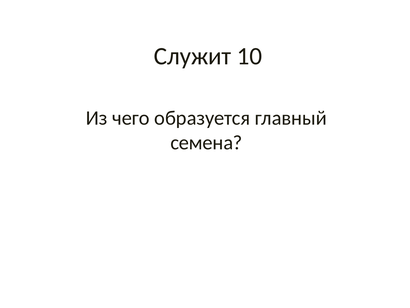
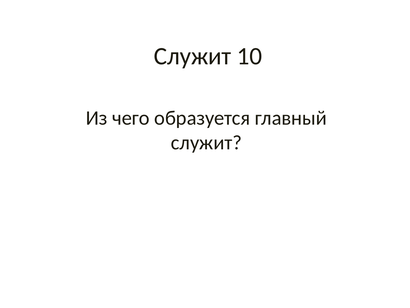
семена at (206, 142): семена -> служит
